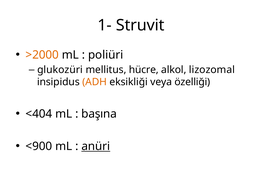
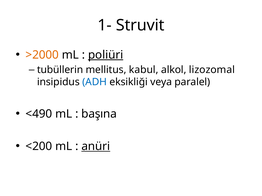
poliüri underline: none -> present
glukozüri: glukozüri -> tubüllerin
hücre: hücre -> kabul
ADH colour: orange -> blue
özelliği: özelliği -> paralel
<404: <404 -> <490
<900: <900 -> <200
